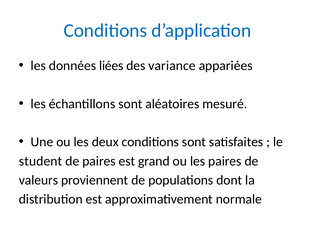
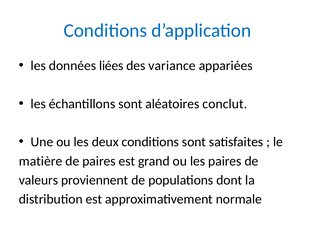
mesuré: mesuré -> conclut
student: student -> matière
